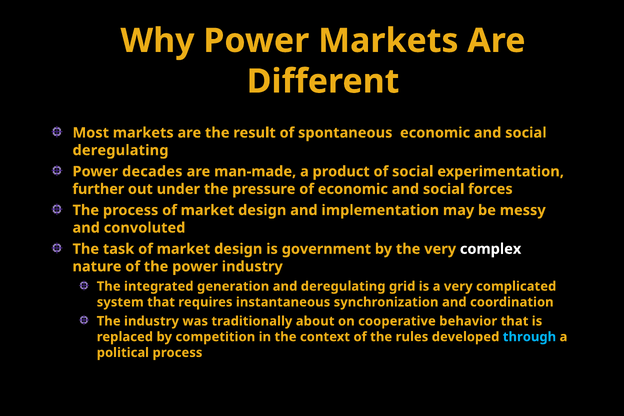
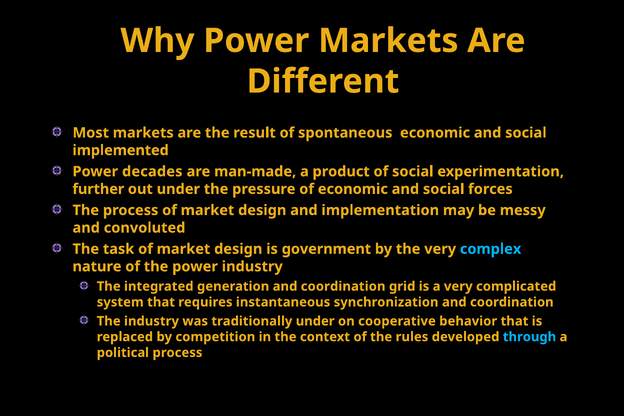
deregulating at (120, 150): deregulating -> implemented
complex colour: white -> light blue
generation and deregulating: deregulating -> coordination
traditionally about: about -> under
